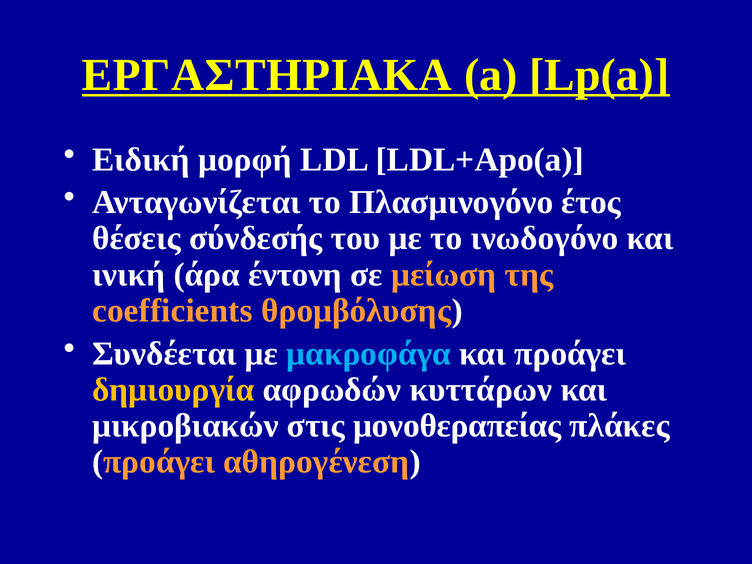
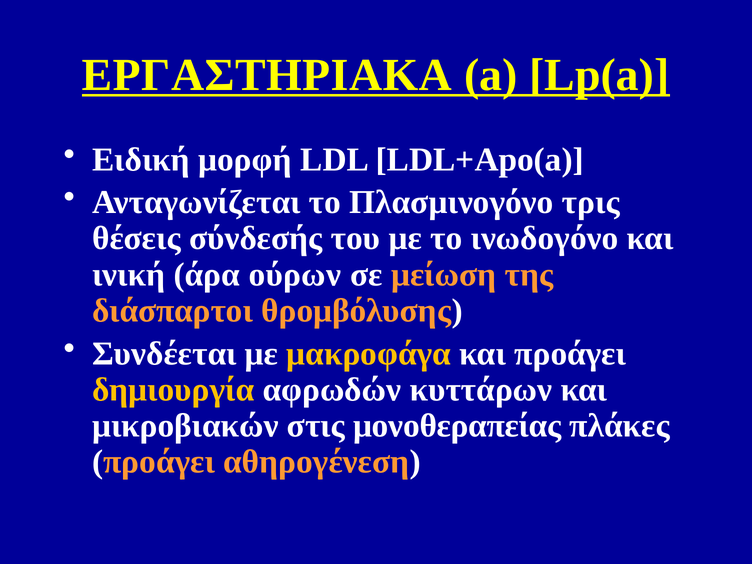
έτος: έτος -> τρις
έντονη: έντονη -> ούρων
coefficients: coefficients -> διάσπαρτοι
μακροφάγα colour: light blue -> yellow
